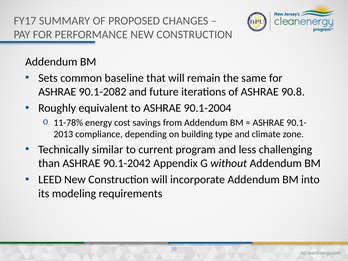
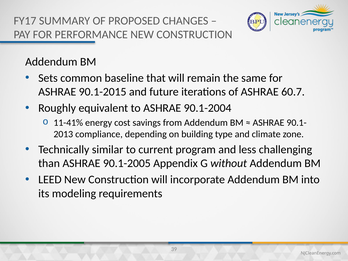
90.1-2082: 90.1-2082 -> 90.1-2015
90.8: 90.8 -> 60.7
11-78%: 11-78% -> 11-41%
90.1-2042: 90.1-2042 -> 90.1-2005
